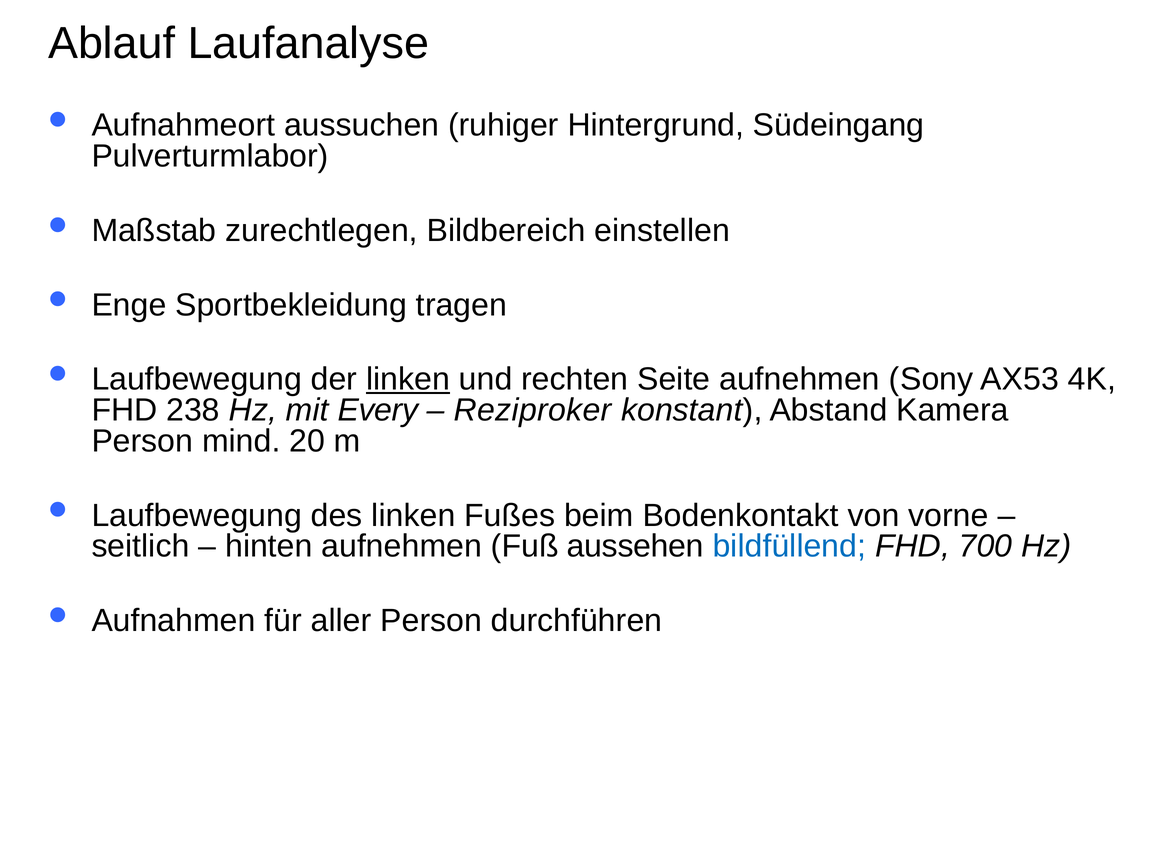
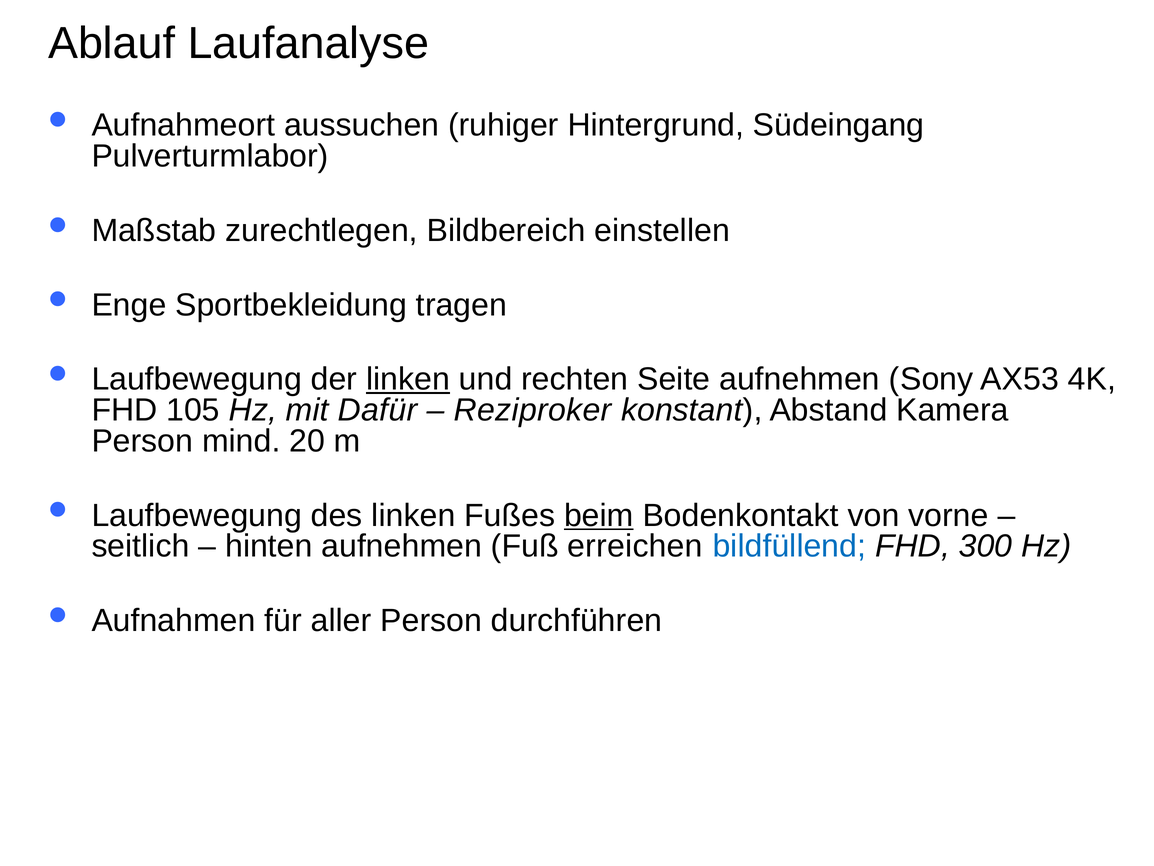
238: 238 -> 105
Every: Every -> Dafür
beim underline: none -> present
aussehen: aussehen -> erreichen
700: 700 -> 300
